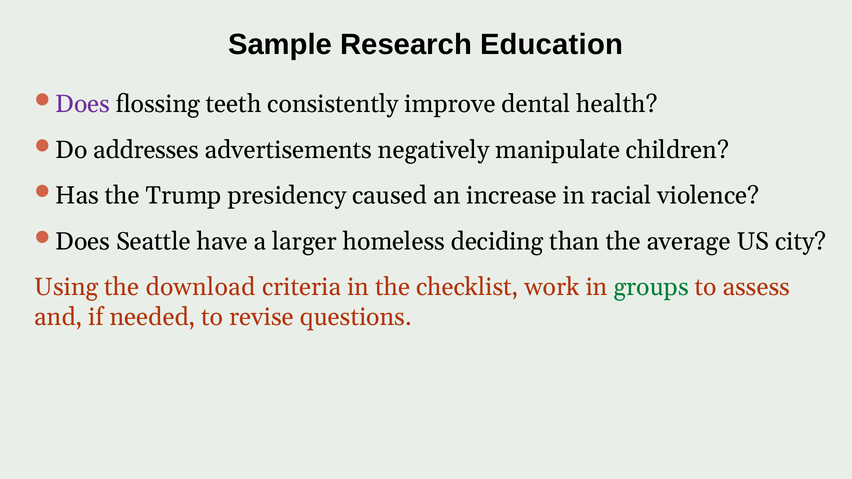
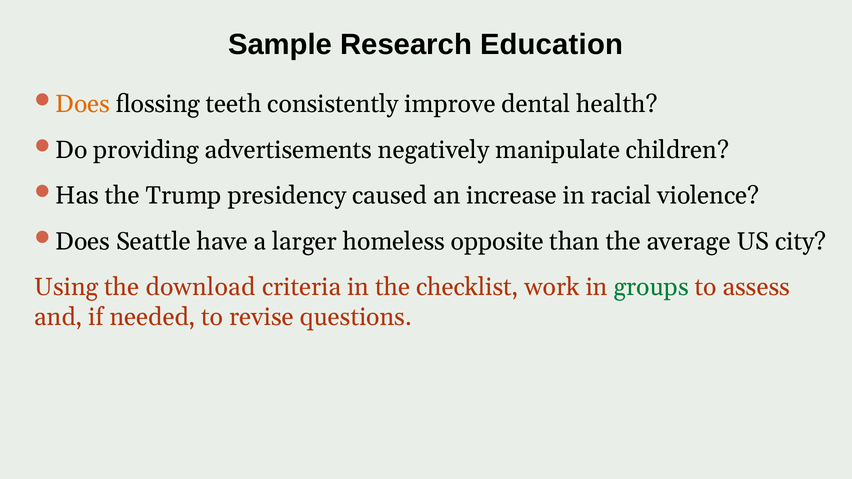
Does at (83, 104) colour: purple -> orange
addresses: addresses -> providing
deciding: deciding -> opposite
